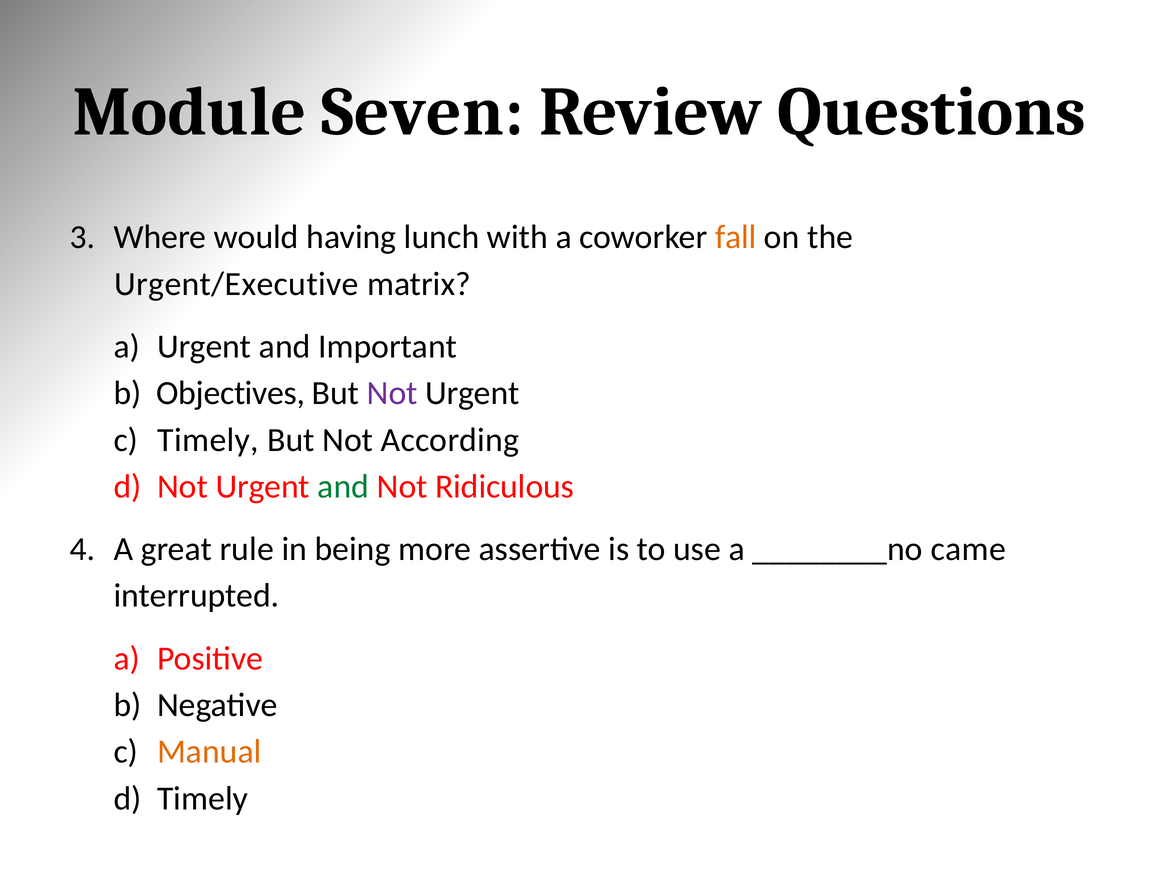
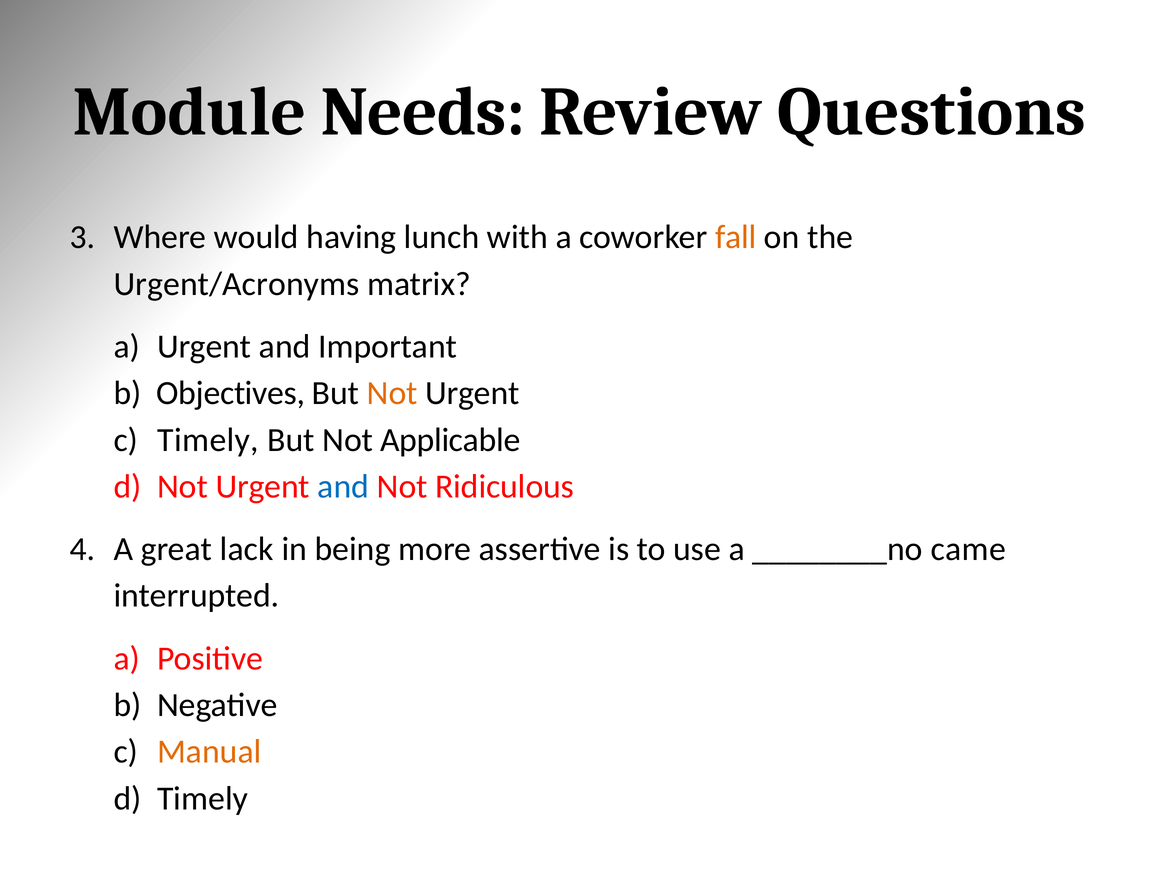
Seven: Seven -> Needs
Urgent/Executive: Urgent/Executive -> Urgent/Acronyms
Not at (392, 393) colour: purple -> orange
According: According -> Applicable
and at (343, 487) colour: green -> blue
rule: rule -> lack
